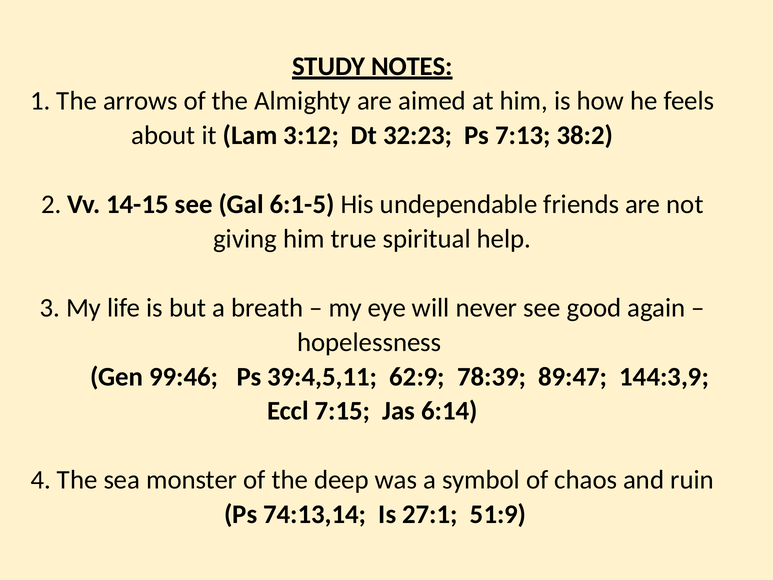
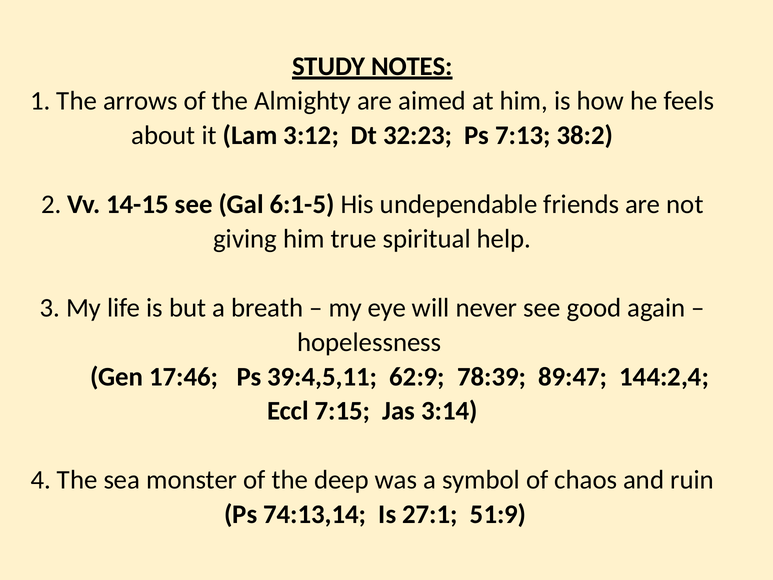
99:46: 99:46 -> 17:46
144:3,9: 144:3,9 -> 144:2,4
6:14: 6:14 -> 3:14
